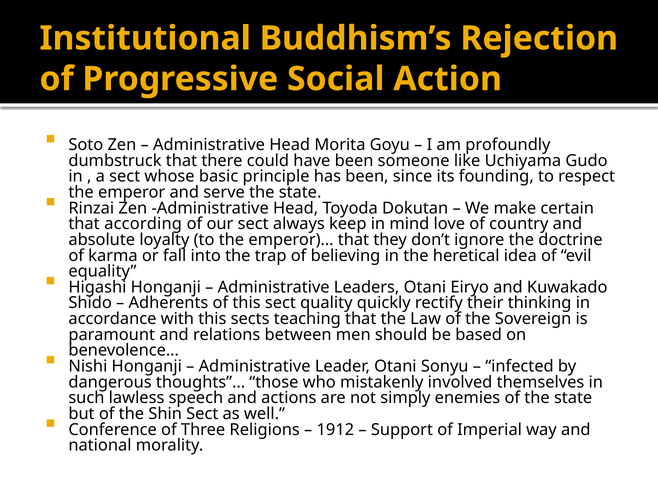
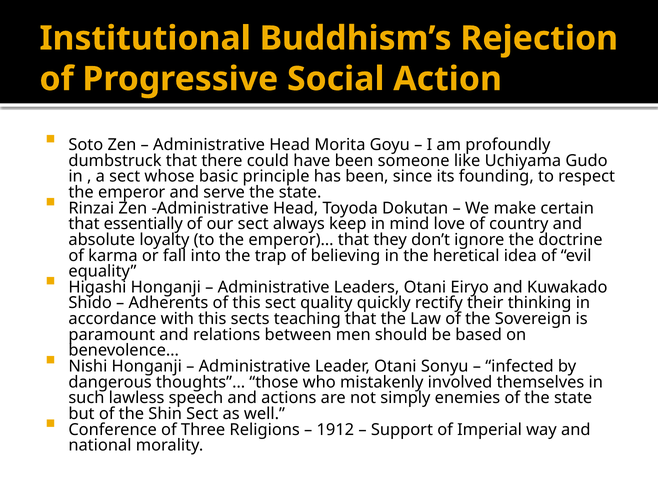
according: according -> essentially
